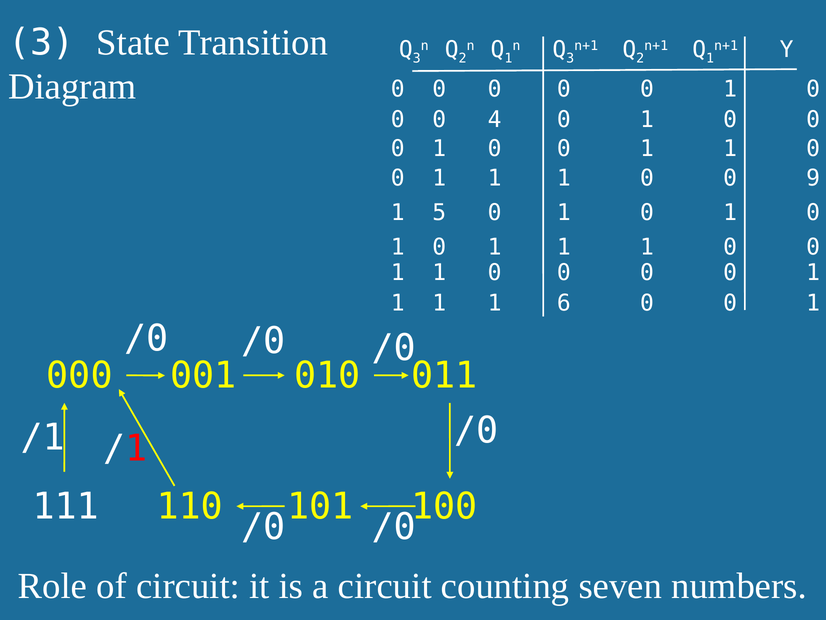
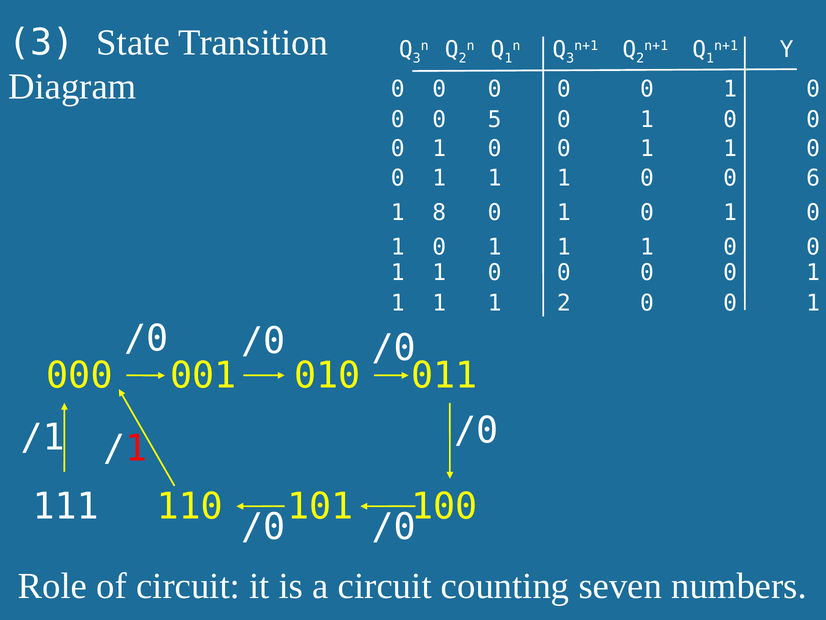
4: 4 -> 5
9: 9 -> 6
5: 5 -> 8
1 6: 6 -> 2
